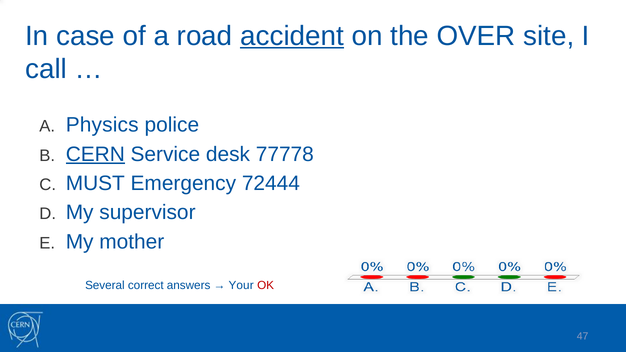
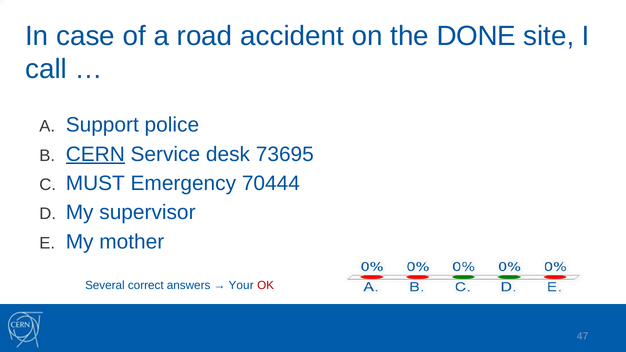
accident underline: present -> none
OVER: OVER -> DONE
Physics: Physics -> Support
77778: 77778 -> 73695
72444: 72444 -> 70444
